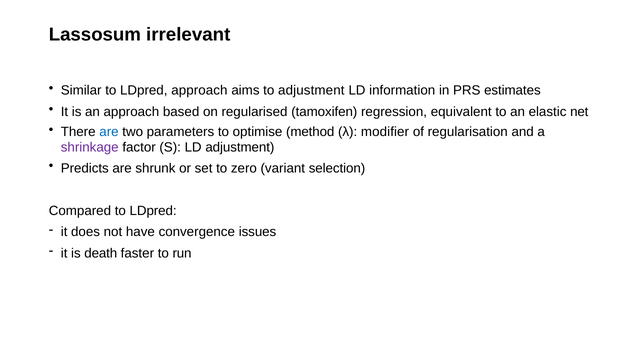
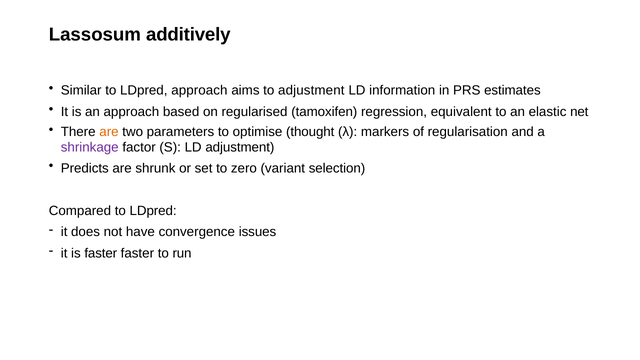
irrelevant: irrelevant -> additively
are at (109, 132) colour: blue -> orange
method: method -> thought
modifier: modifier -> markers
is death: death -> faster
